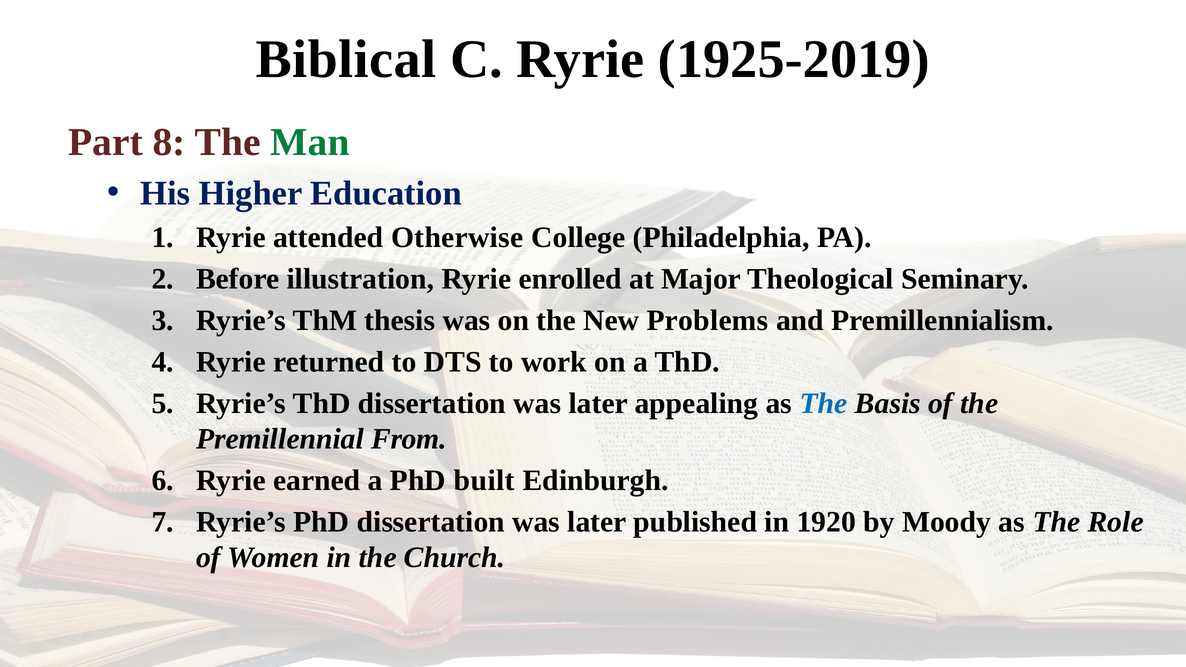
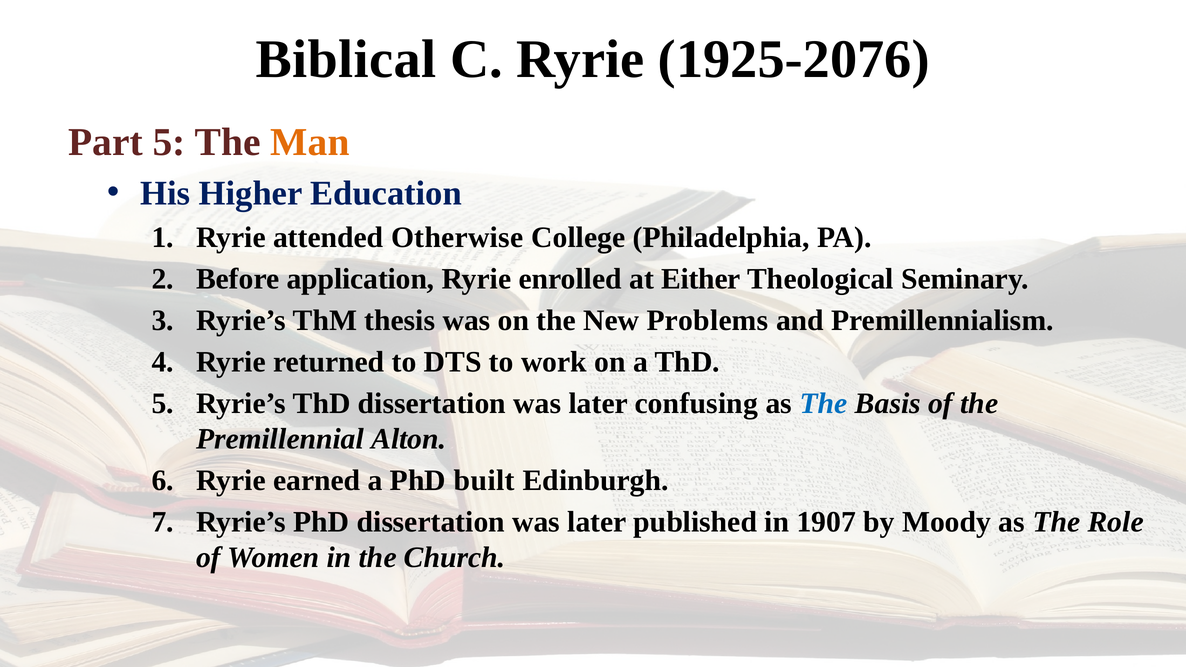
1925-2019: 1925-2019 -> 1925-2076
Part 8: 8 -> 5
Man colour: green -> orange
illustration: illustration -> application
Major: Major -> Either
appealing: appealing -> confusing
From: From -> Alton
1920: 1920 -> 1907
